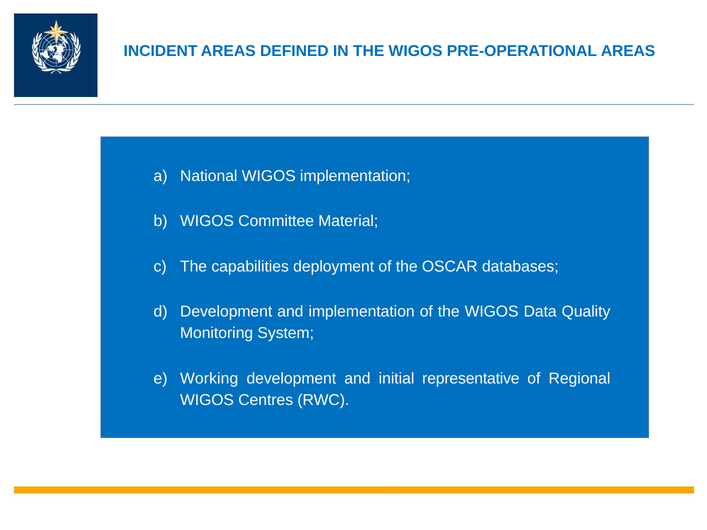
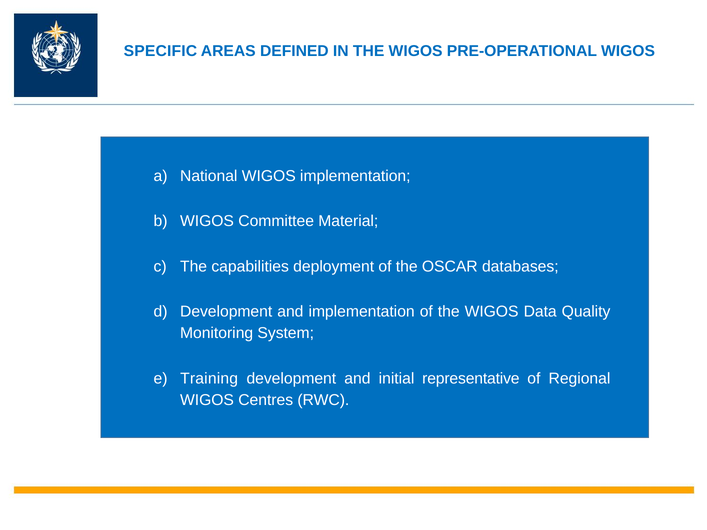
INCIDENT: INCIDENT -> SPECIFIC
PRE-OPERATIONAL AREAS: AREAS -> WIGOS
Working: Working -> Training
